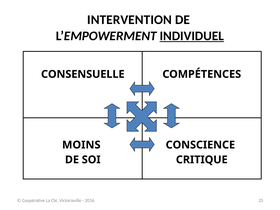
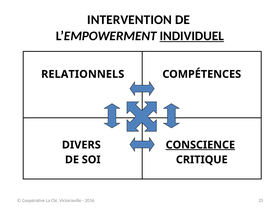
CONSENSUELLE: CONSENSUELLE -> RELATIONNELS
MOINS: MOINS -> DIVERS
CONSCIENCE underline: none -> present
